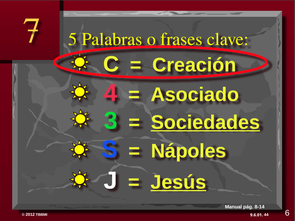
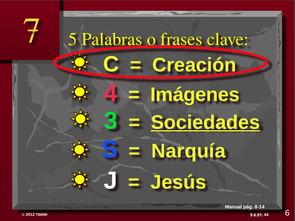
Asociado: Asociado -> Imágenes
Nápoles: Nápoles -> Narquía
Jesús underline: present -> none
